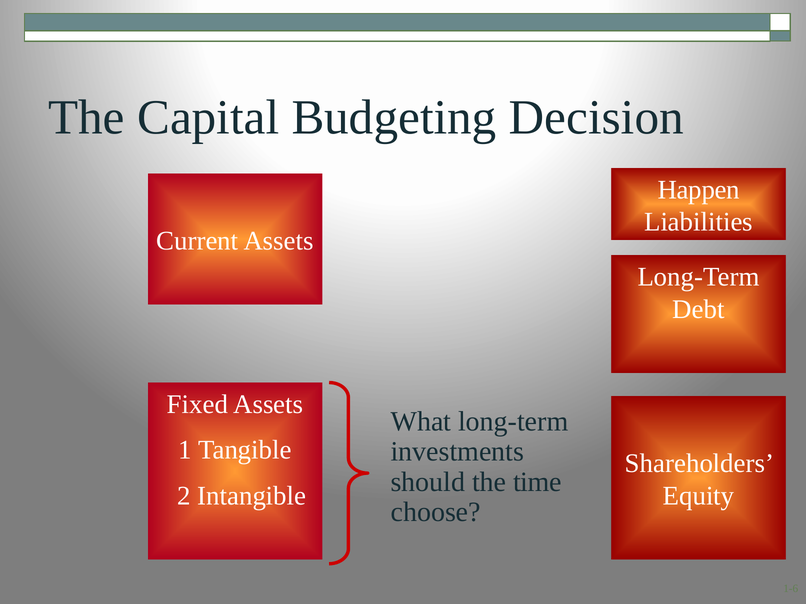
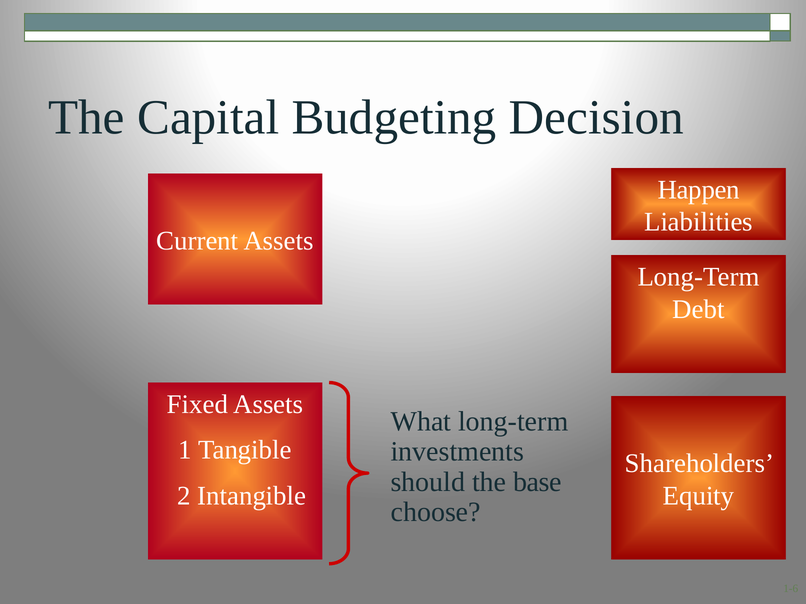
time: time -> base
